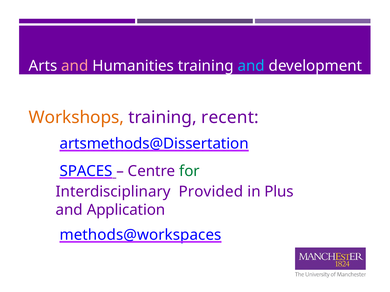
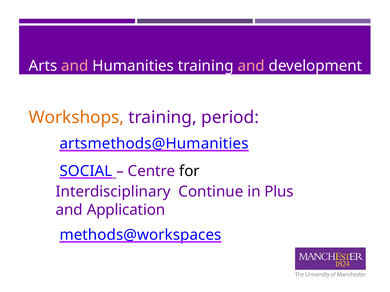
and at (251, 66) colour: light blue -> pink
recent: recent -> period
artsmethods@Dissertation: artsmethods@Dissertation -> artsmethods@Humanities
SPACES: SPACES -> SOCIAL
for colour: green -> black
Provided: Provided -> Continue
